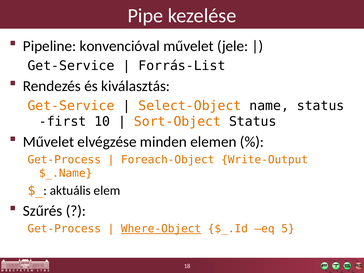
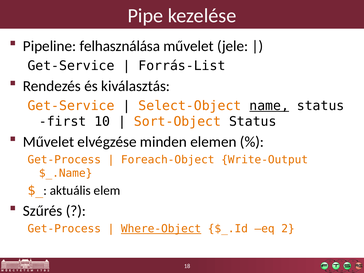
konvencióval: konvencióval -> felhasználása
name underline: none -> present
5: 5 -> 2
